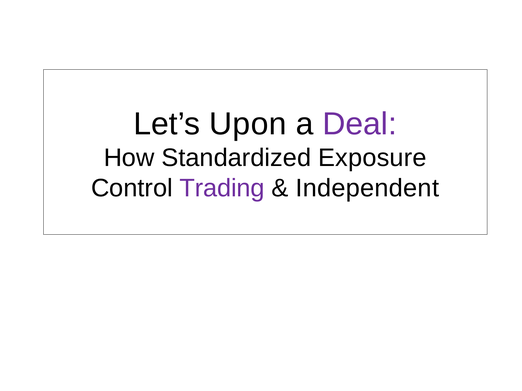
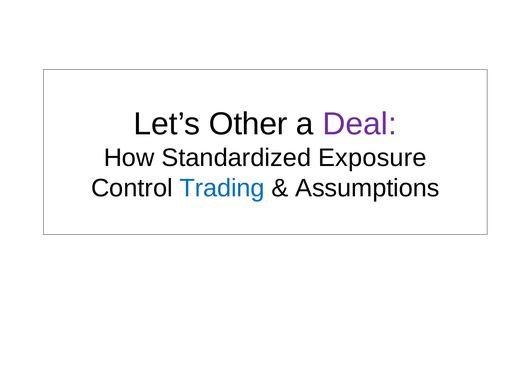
Upon: Upon -> Other
Trading colour: purple -> blue
Independent: Independent -> Assumptions
